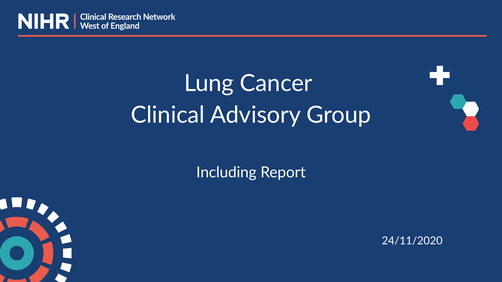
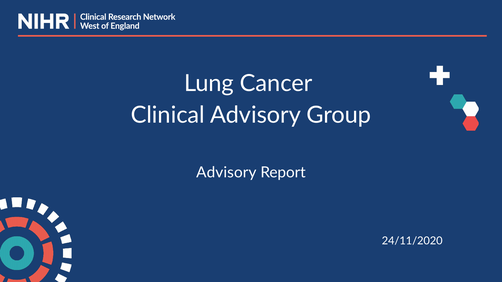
Including at (226, 173): Including -> Advisory
